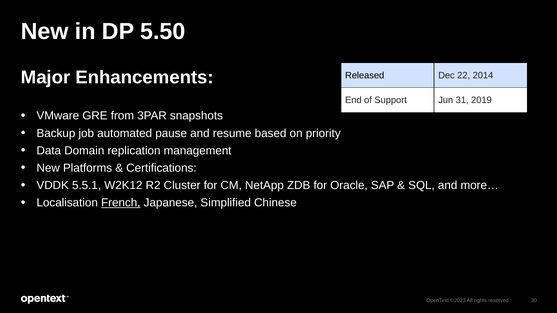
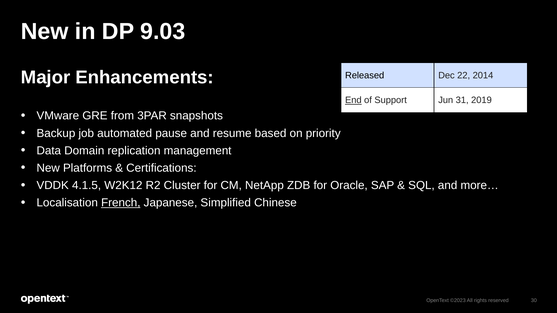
5.50: 5.50 -> 9.03
End underline: none -> present
5.5.1: 5.5.1 -> 4.1.5
